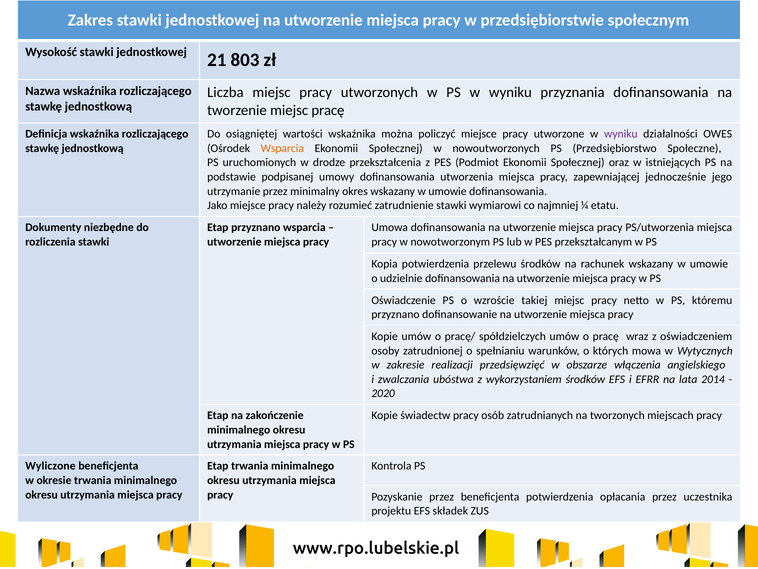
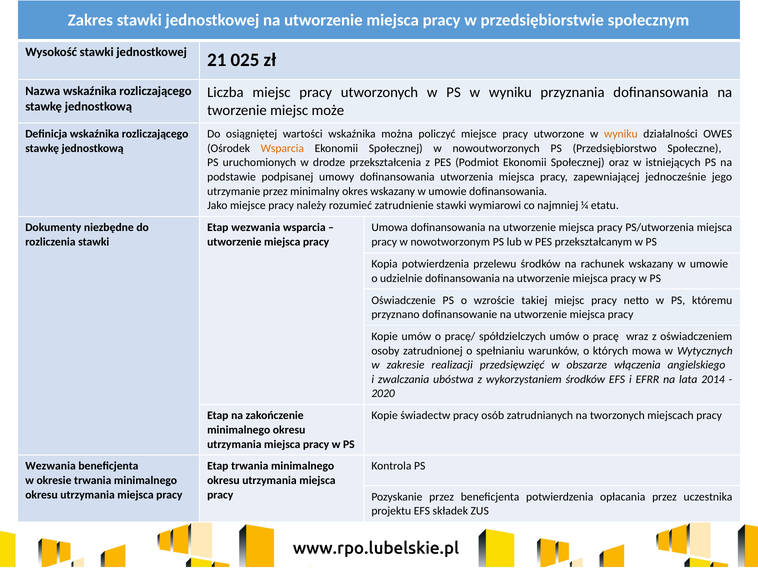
803: 803 -> 025
miejsc pracę: pracę -> może
wyniku at (621, 134) colour: purple -> orange
Etap przyznano: przyznano -> wezwania
Wyliczone at (50, 466): Wyliczone -> Wezwania
